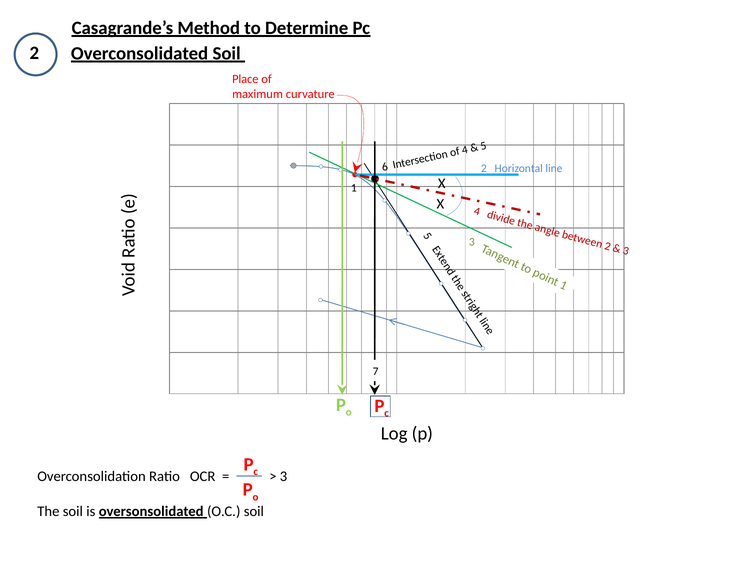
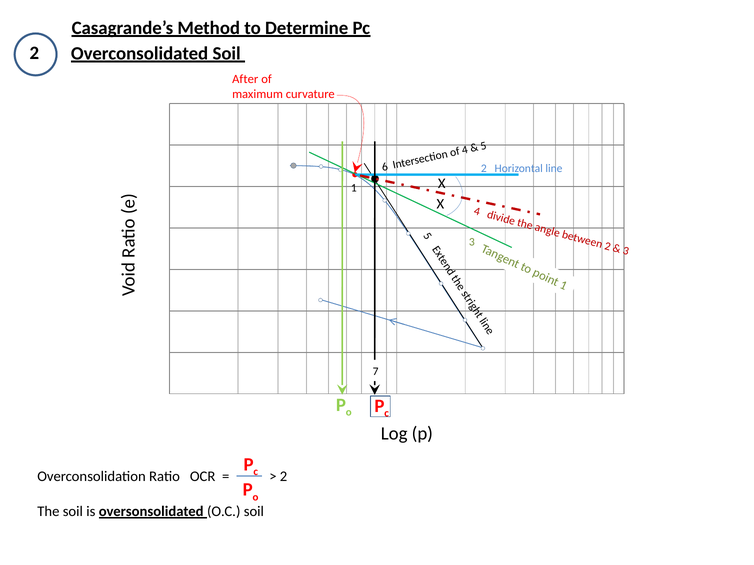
Place: Place -> After
3 at (284, 477): 3 -> 2
